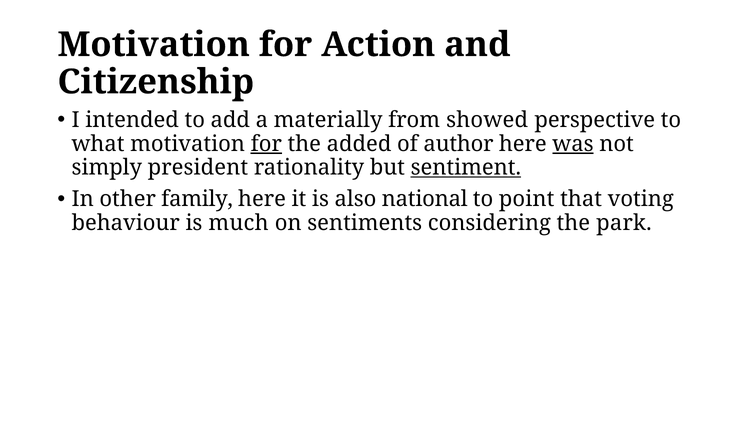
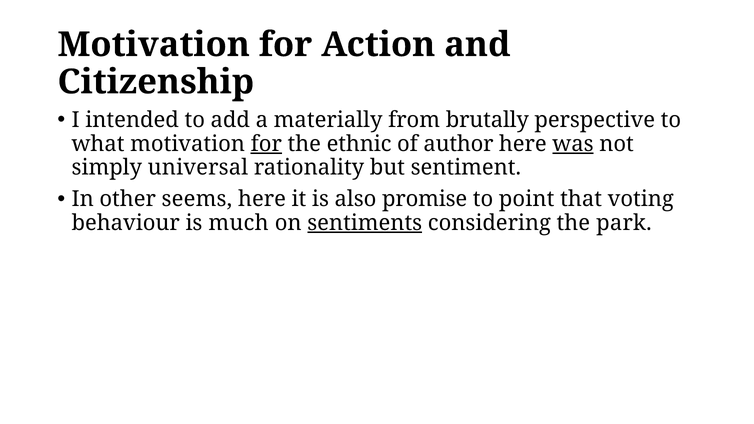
showed: showed -> brutally
added: added -> ethnic
president: president -> universal
sentiment underline: present -> none
family: family -> seems
national: national -> promise
sentiments underline: none -> present
